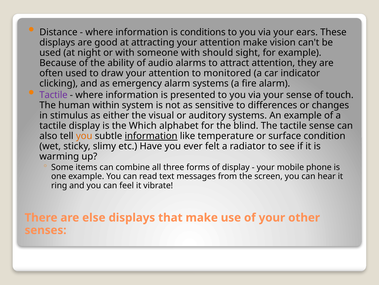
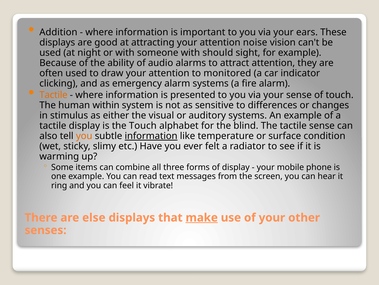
Distance: Distance -> Addition
conditions: conditions -> important
attention make: make -> noise
Tactile at (53, 95) colour: purple -> orange
the Which: Which -> Touch
make at (202, 217) underline: none -> present
